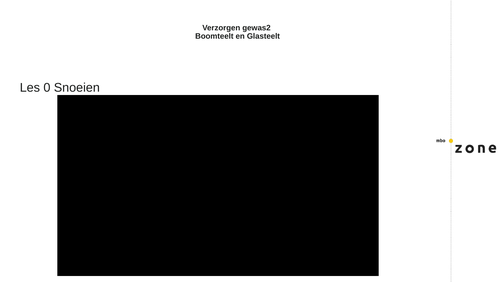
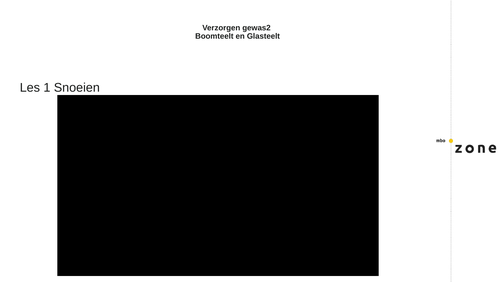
0: 0 -> 1
